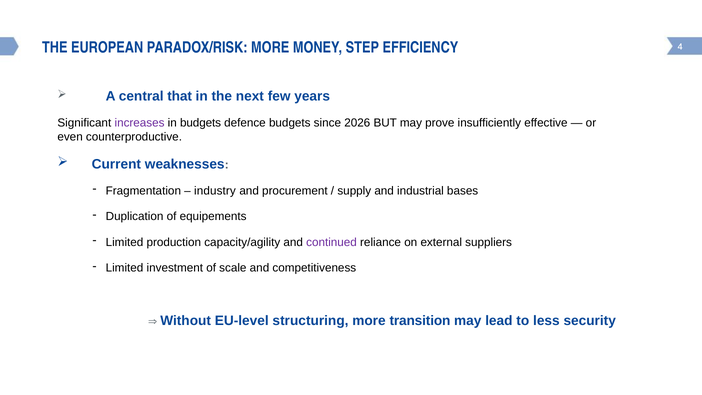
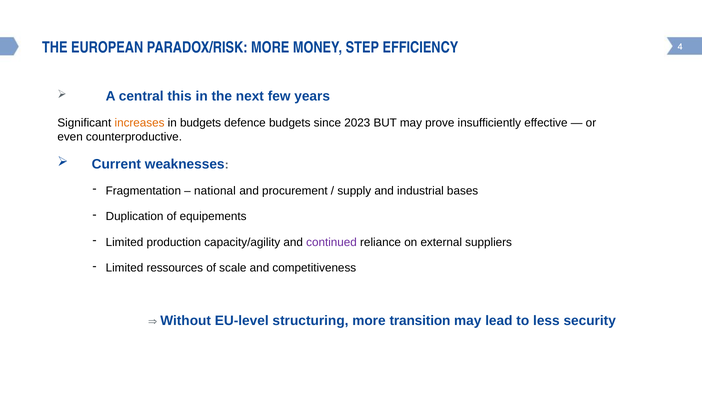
that: that -> this
increases colour: purple -> orange
2026: 2026 -> 2023
industry: industry -> national
investment: investment -> ressources
